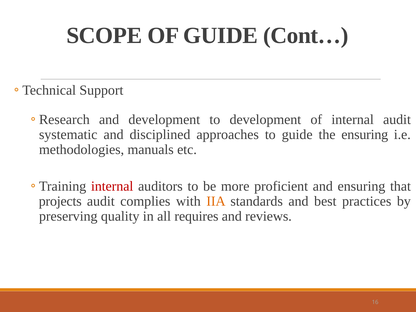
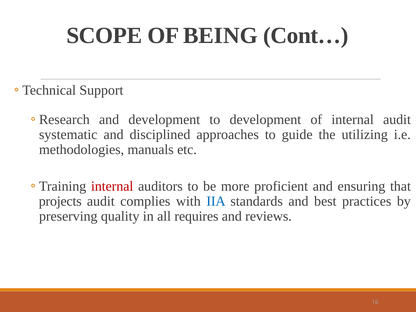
OF GUIDE: GUIDE -> BEING
the ensuring: ensuring -> utilizing
IIA colour: orange -> blue
